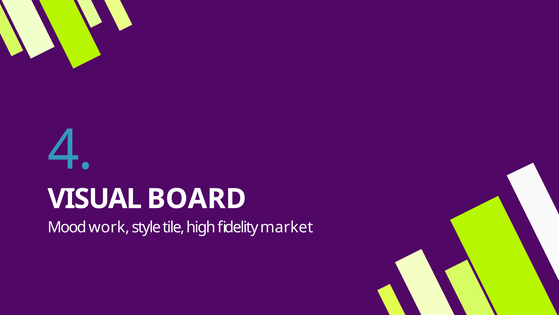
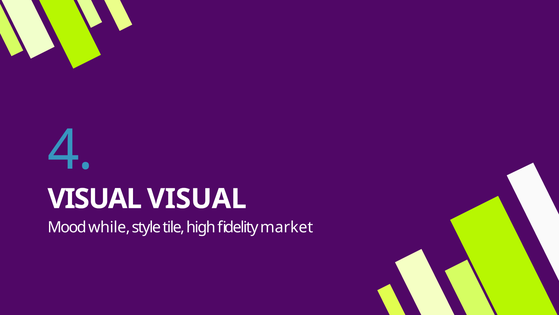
VISUAL BOARD: BOARD -> VISUAL
work: work -> while
